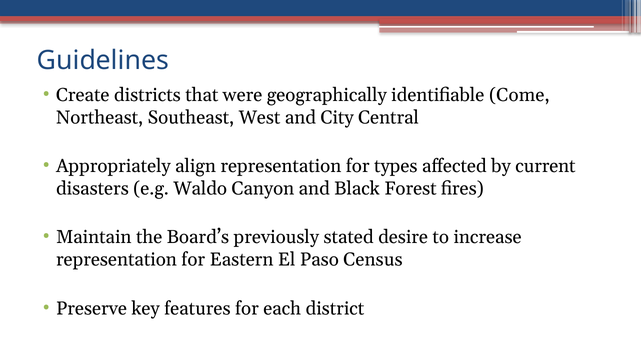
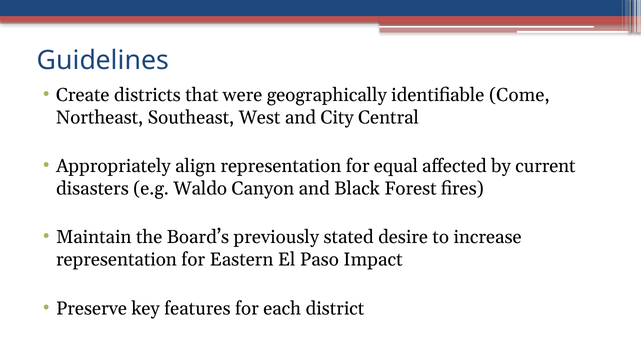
types: types -> equal
Census: Census -> Impact
